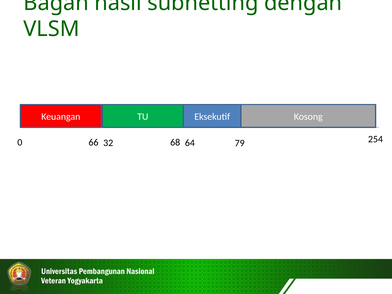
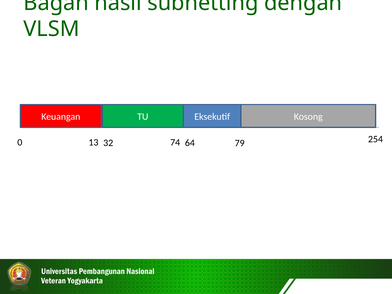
66: 66 -> 13
68: 68 -> 74
